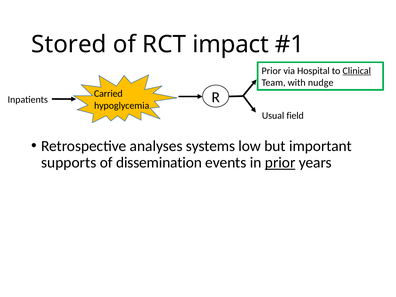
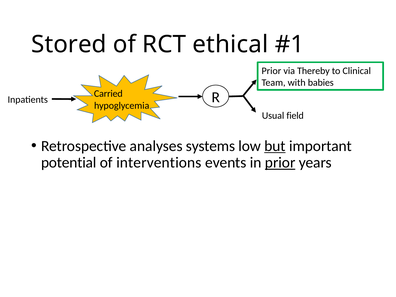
impact: impact -> ethical
Hospital: Hospital -> Thereby
Clinical underline: present -> none
nudge: nudge -> babies
but underline: none -> present
supports: supports -> potential
dissemination: dissemination -> interventions
